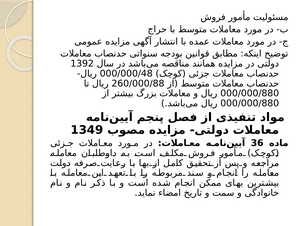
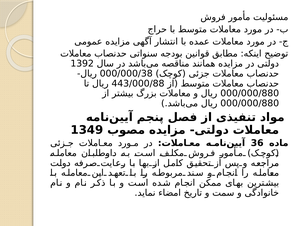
000/000/48: 000/000/48 -> 000/000/38
260/000/88: 260/000/88 -> 443/000/88
